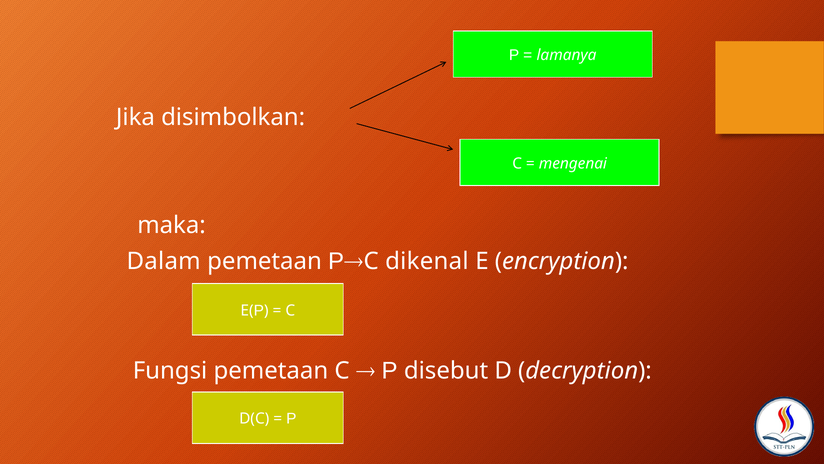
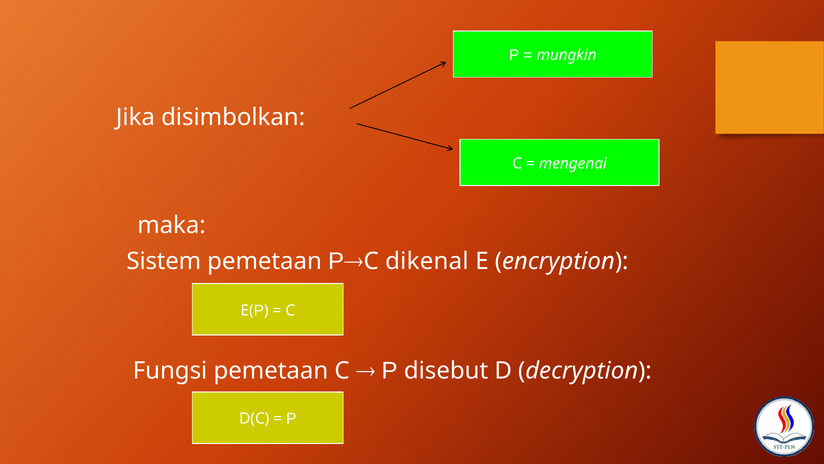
lamanya: lamanya -> mungkin
Dalam: Dalam -> Sistem
